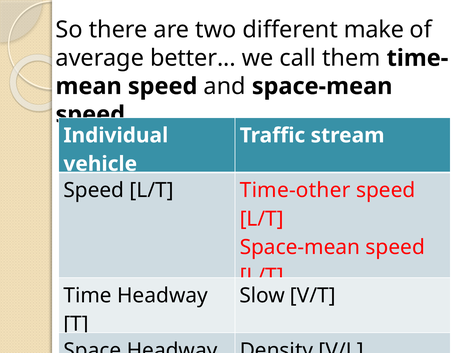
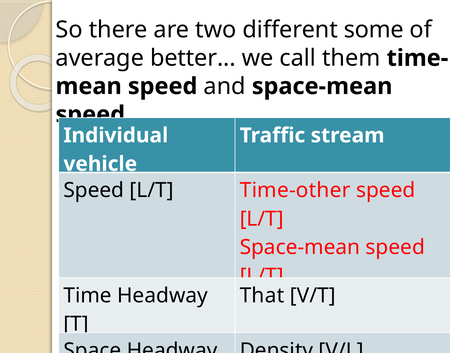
make: make -> some
Slow: Slow -> That
